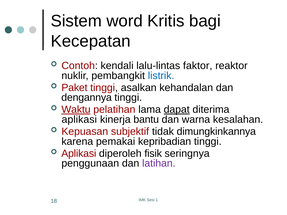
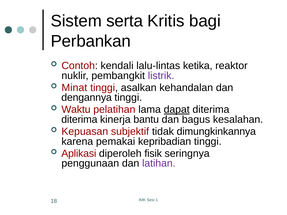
word: word -> serta
Kecepatan: Kecepatan -> Perbankan
faktor: faktor -> ketika
listrik colour: blue -> purple
Paket: Paket -> Minat
Waktu underline: present -> none
aplikasi at (79, 120): aplikasi -> diterima
warna: warna -> bagus
